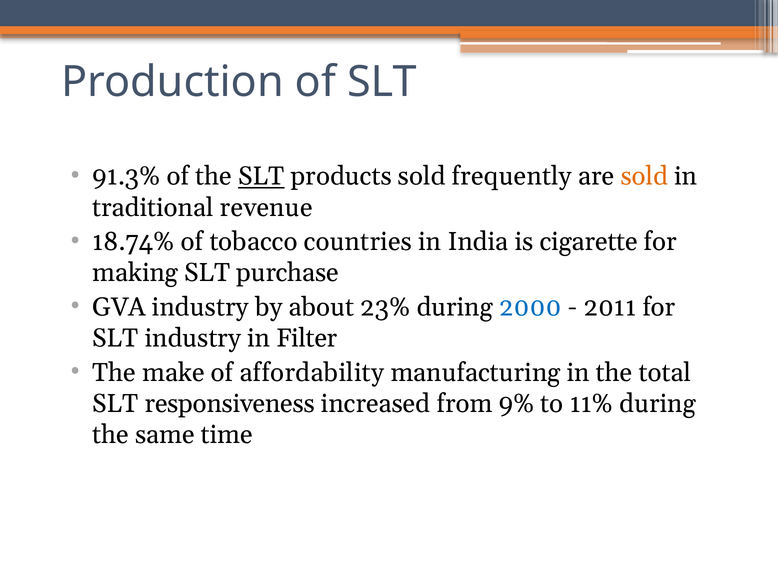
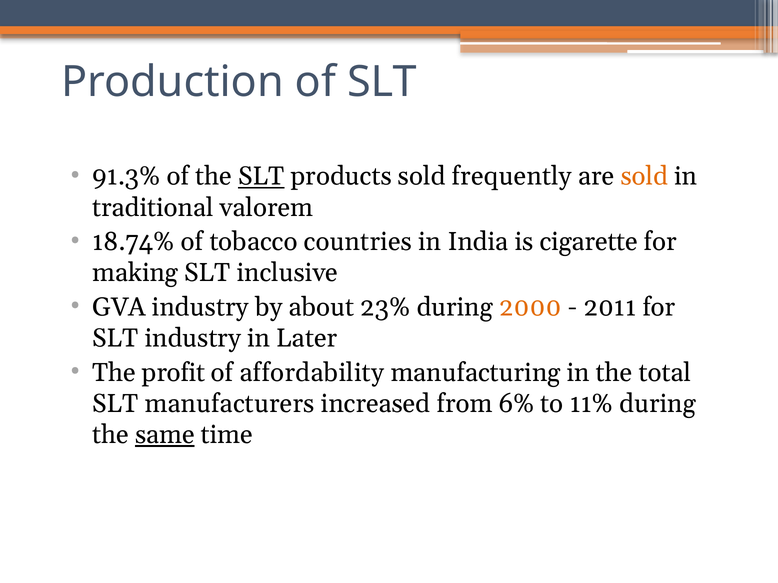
revenue: revenue -> valorem
purchase: purchase -> inclusive
2000 colour: blue -> orange
Filter: Filter -> Later
make: make -> profit
responsiveness: responsiveness -> manufacturers
9%: 9% -> 6%
same underline: none -> present
